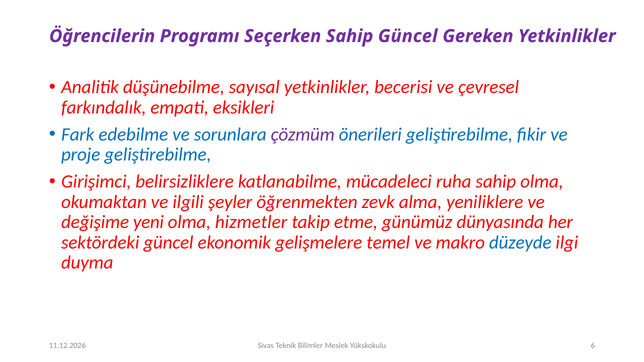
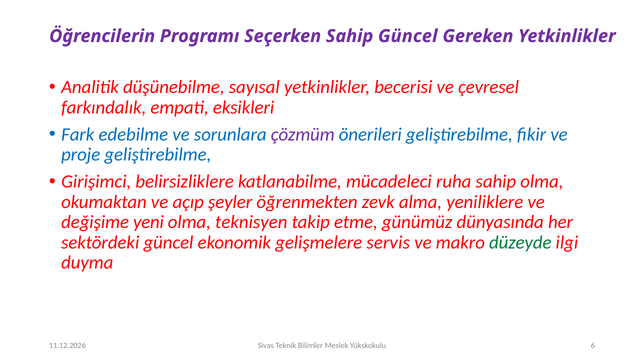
ilgili: ilgili -> açıp
hizmetler: hizmetler -> teknisyen
temel: temel -> servis
düzeyde colour: blue -> green
